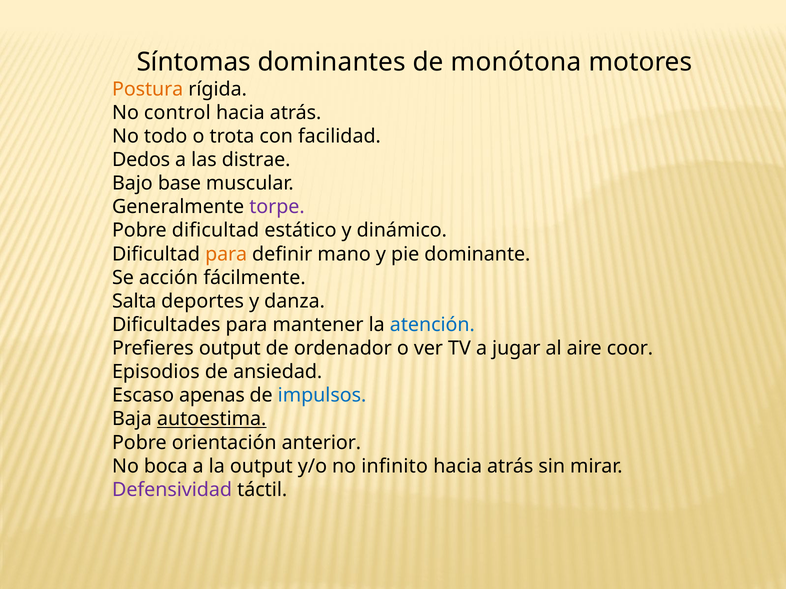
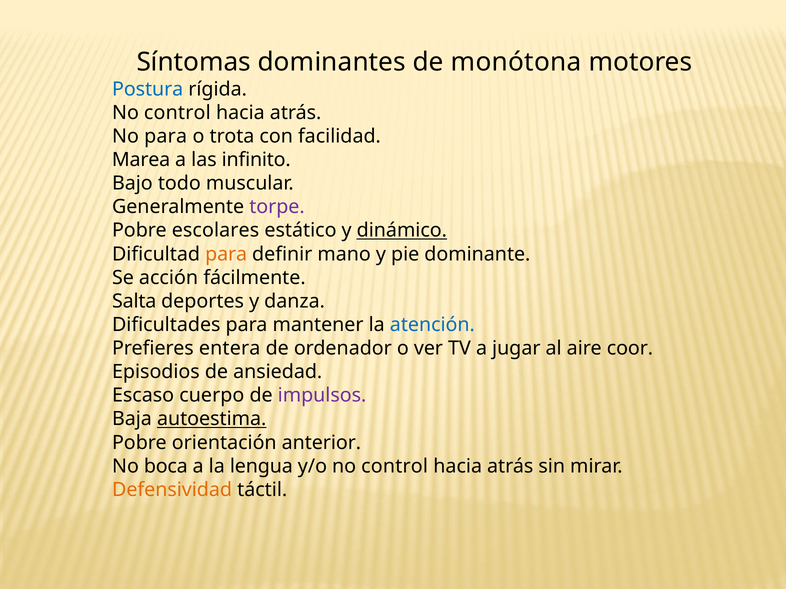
Postura colour: orange -> blue
No todo: todo -> para
Dedos: Dedos -> Marea
distrae: distrae -> infinito
base: base -> todo
Pobre dificultad: dificultad -> escolares
dinámico underline: none -> present
Prefieres output: output -> entera
apenas: apenas -> cuerpo
impulsos colour: blue -> purple
la output: output -> lengua
y/o no infinito: infinito -> control
Defensividad colour: purple -> orange
